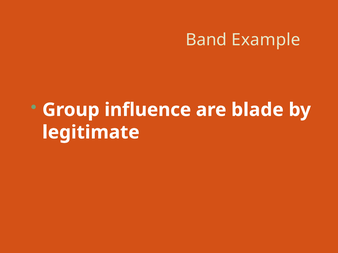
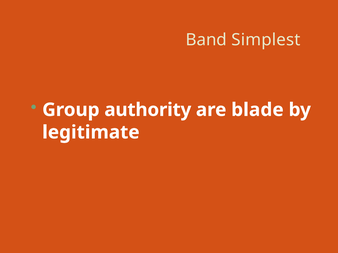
Example: Example -> Simplest
influence: influence -> authority
